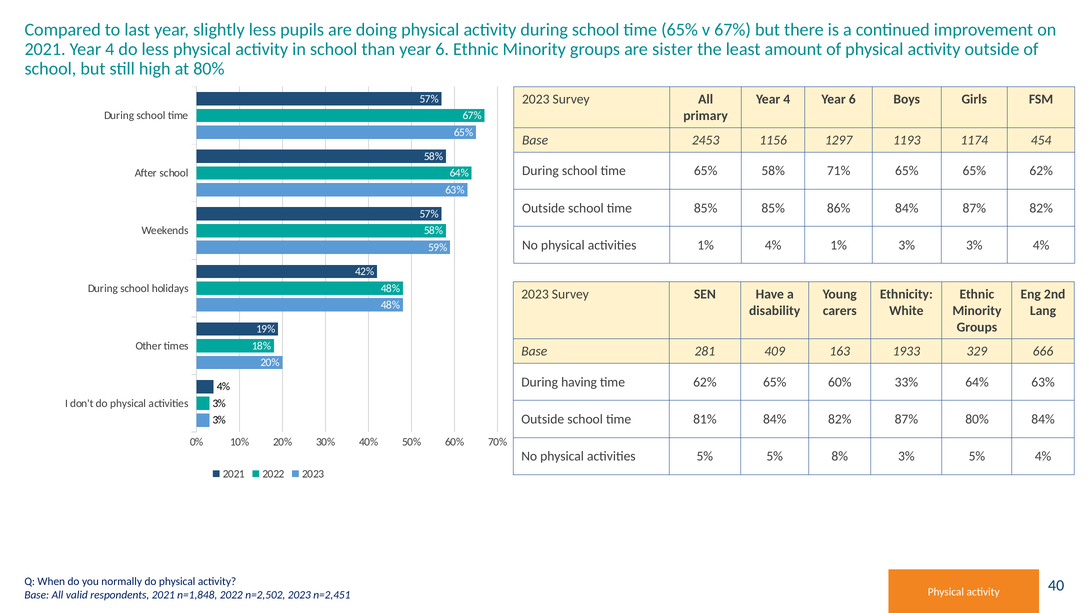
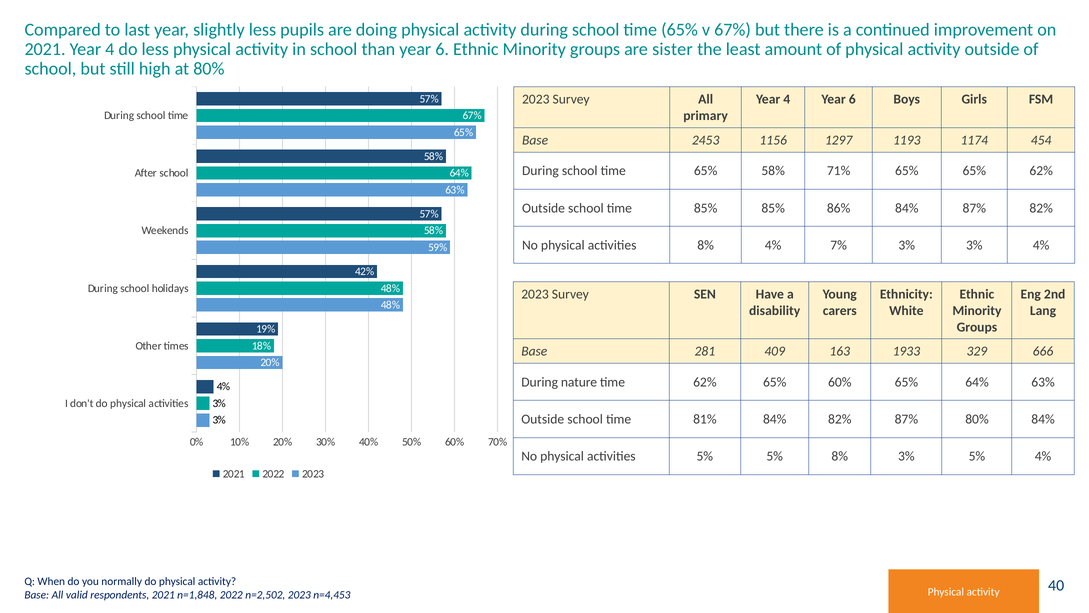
activities 1%: 1% -> 8%
4% 1%: 1% -> 7%
having: having -> nature
60% 33%: 33% -> 65%
n=2,451: n=2,451 -> n=4,453
